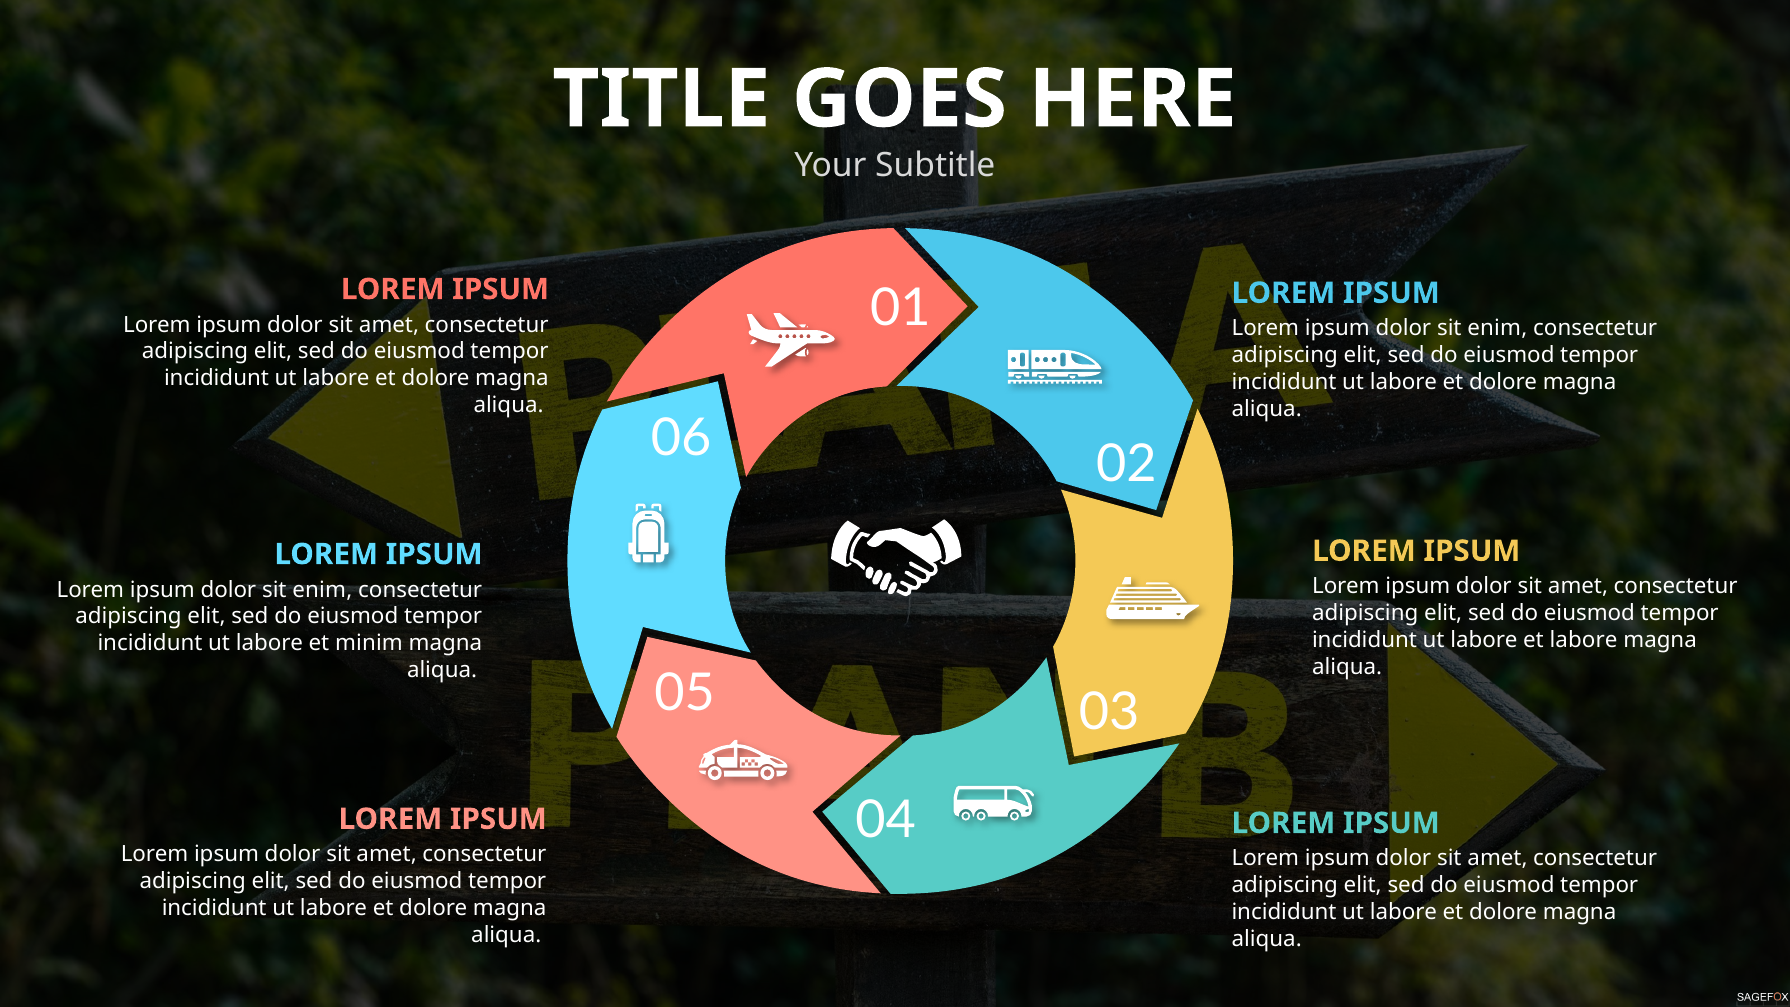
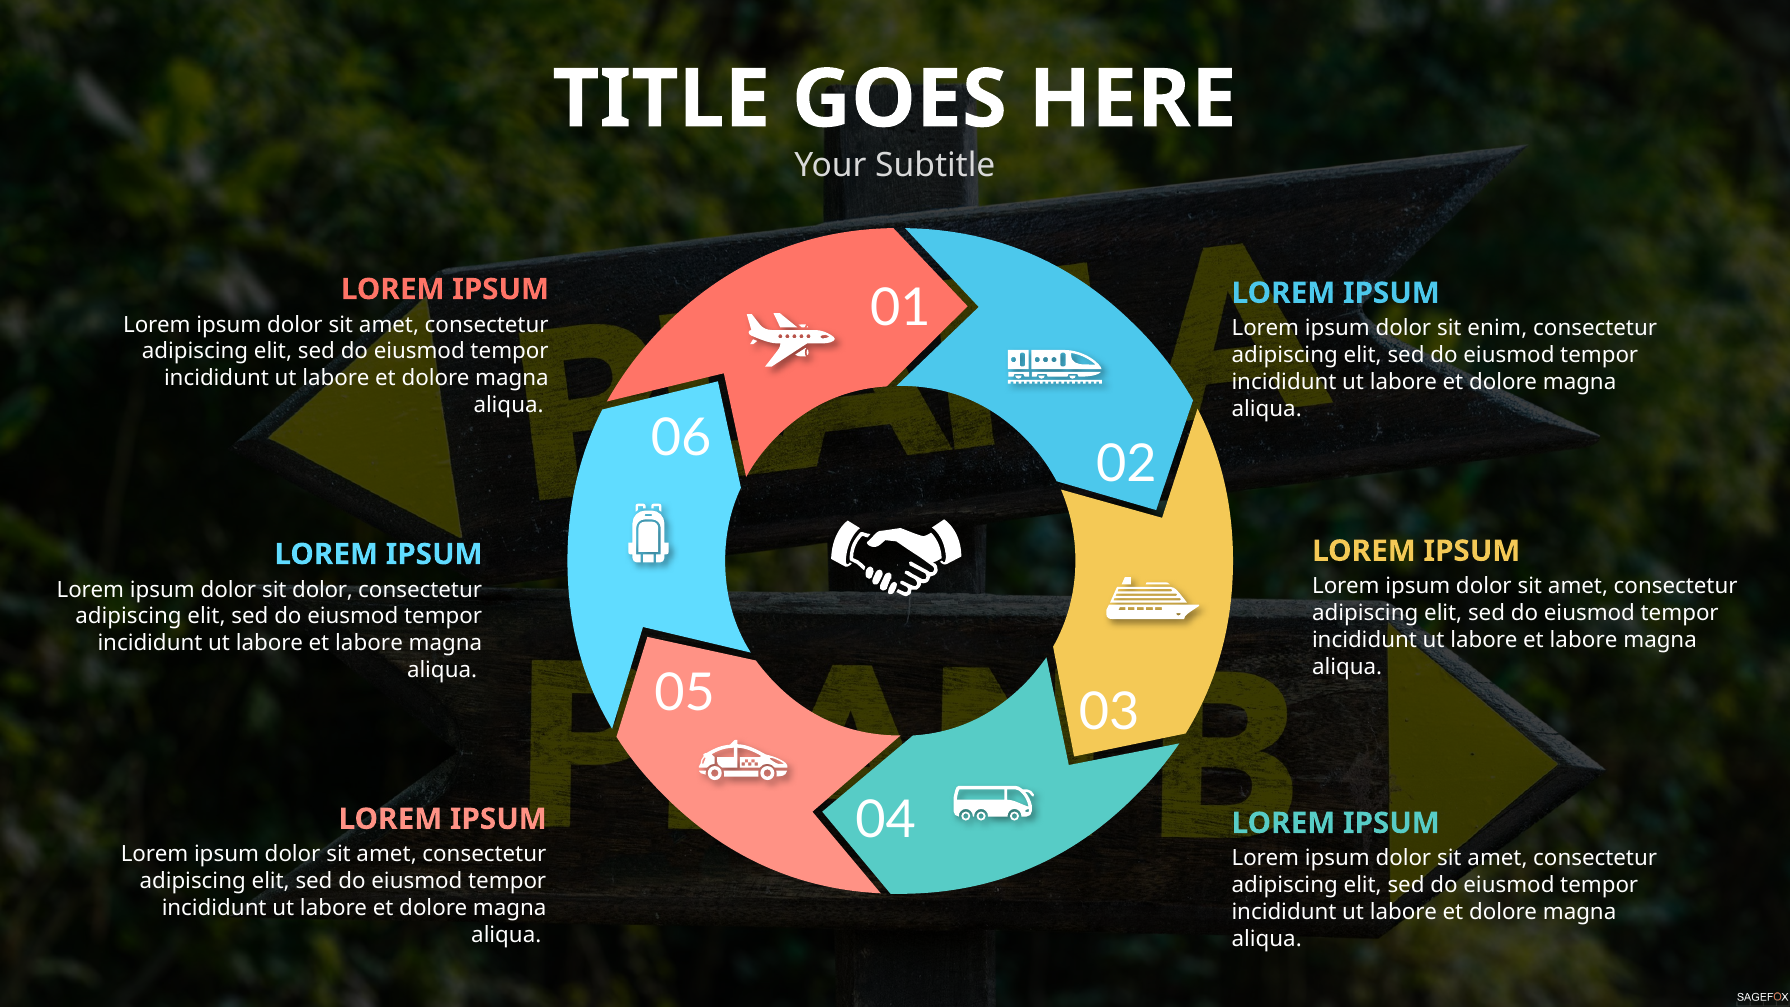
enim at (322, 590): enim -> dolor
minim at (369, 643): minim -> labore
